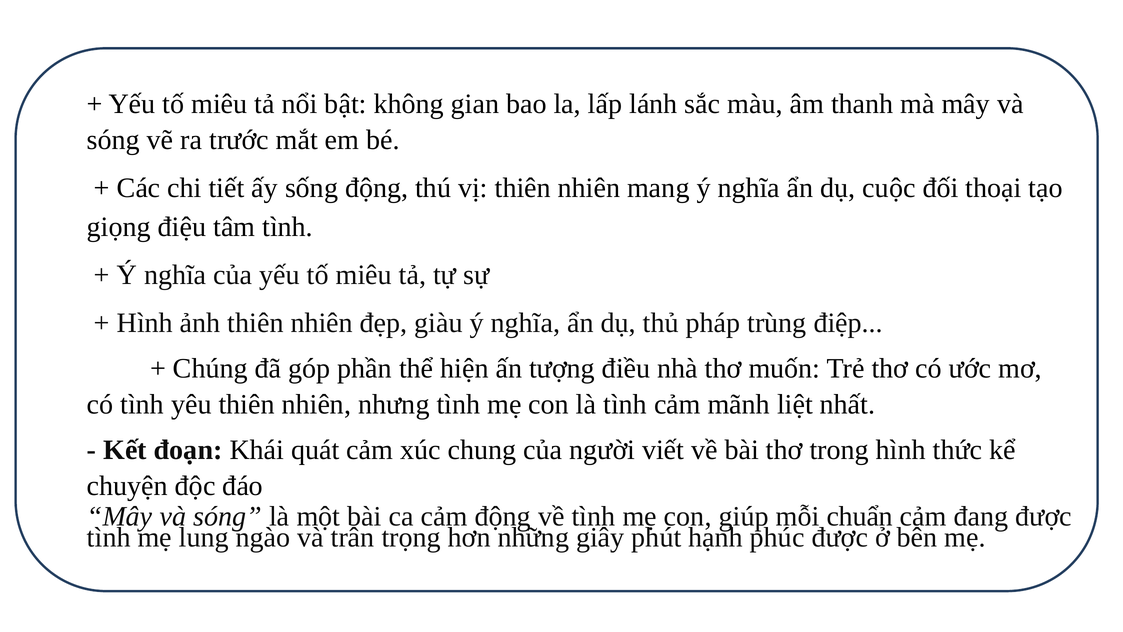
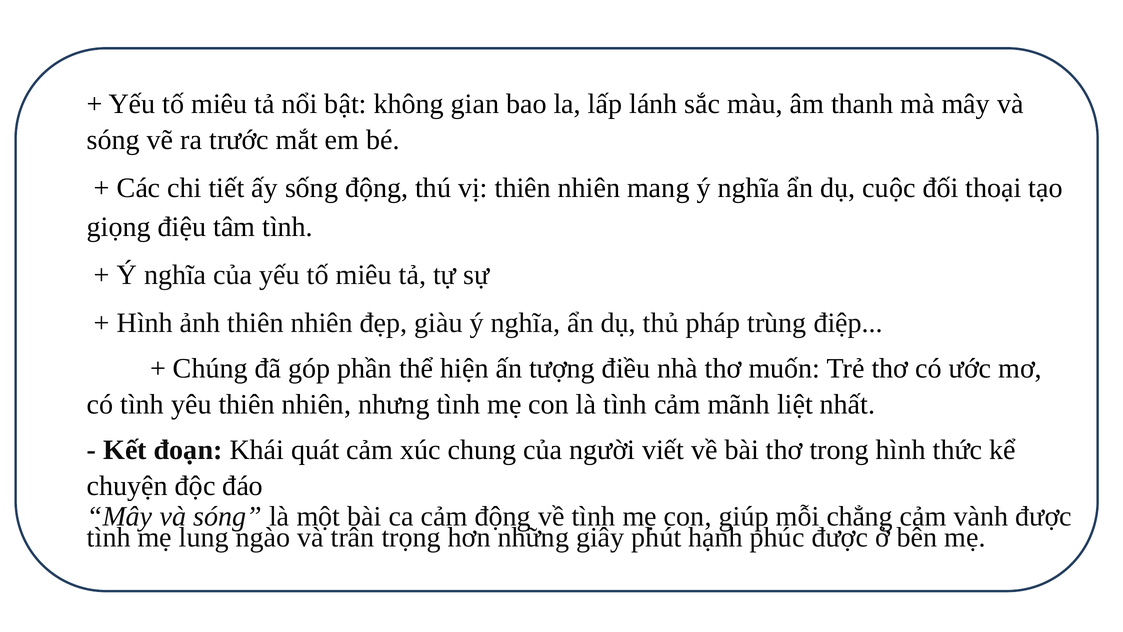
chuẩn: chuẩn -> chẳng
đang: đang -> vành
